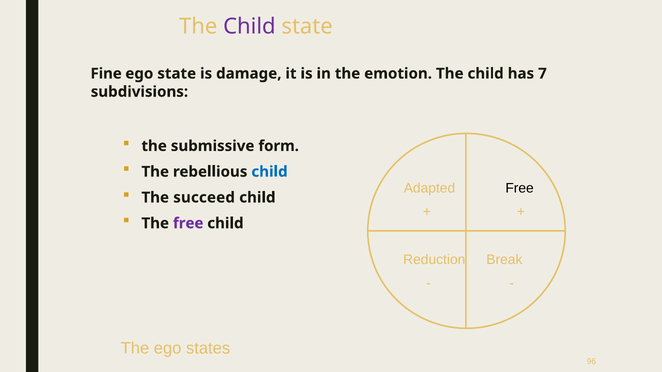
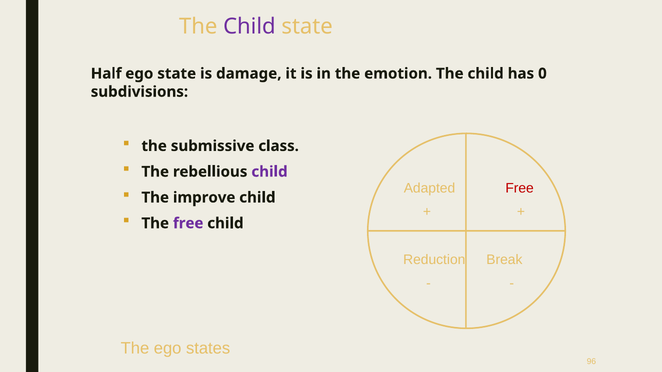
Fine: Fine -> Half
7: 7 -> 0
form: form -> class
child at (270, 172) colour: blue -> purple
Free at (520, 188) colour: black -> red
succeed: succeed -> improve
